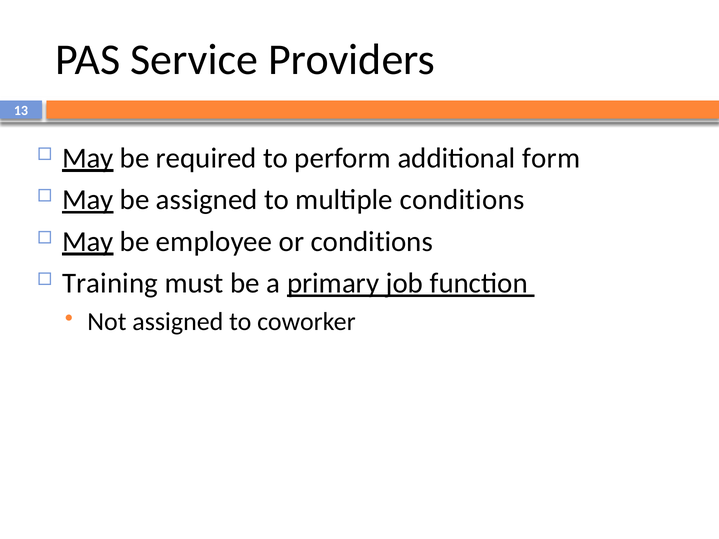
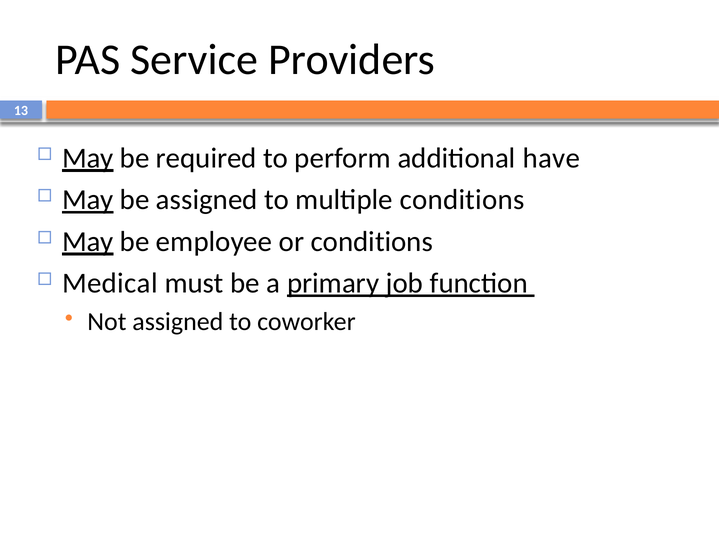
form: form -> have
Training: Training -> Medical
